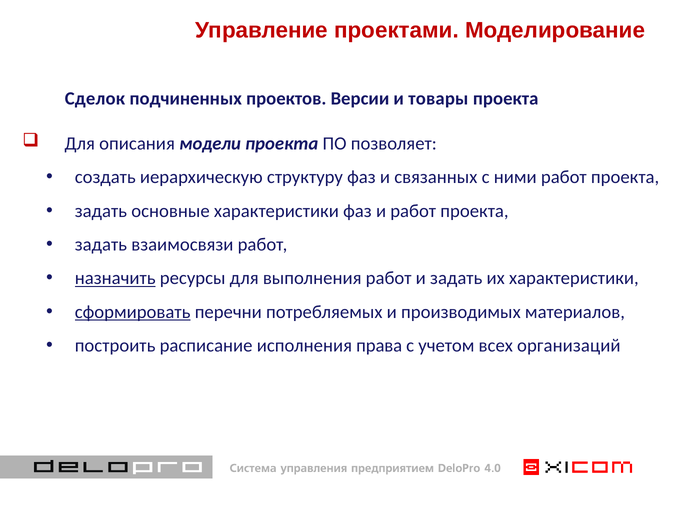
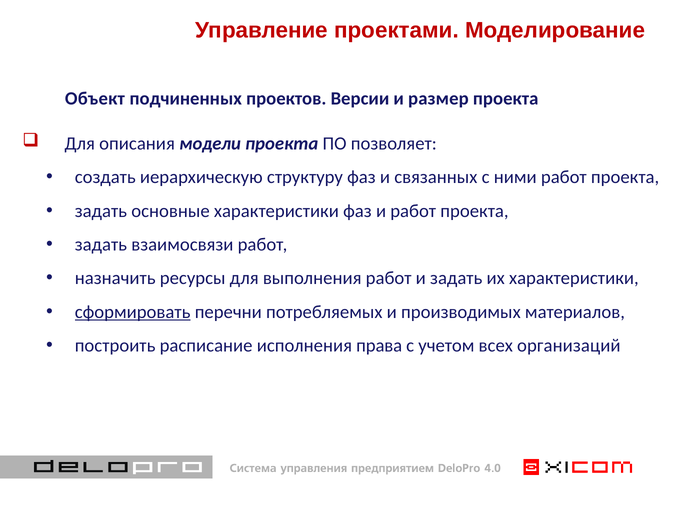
Сделок: Сделок -> Объект
товары: товары -> размер
назначить underline: present -> none
